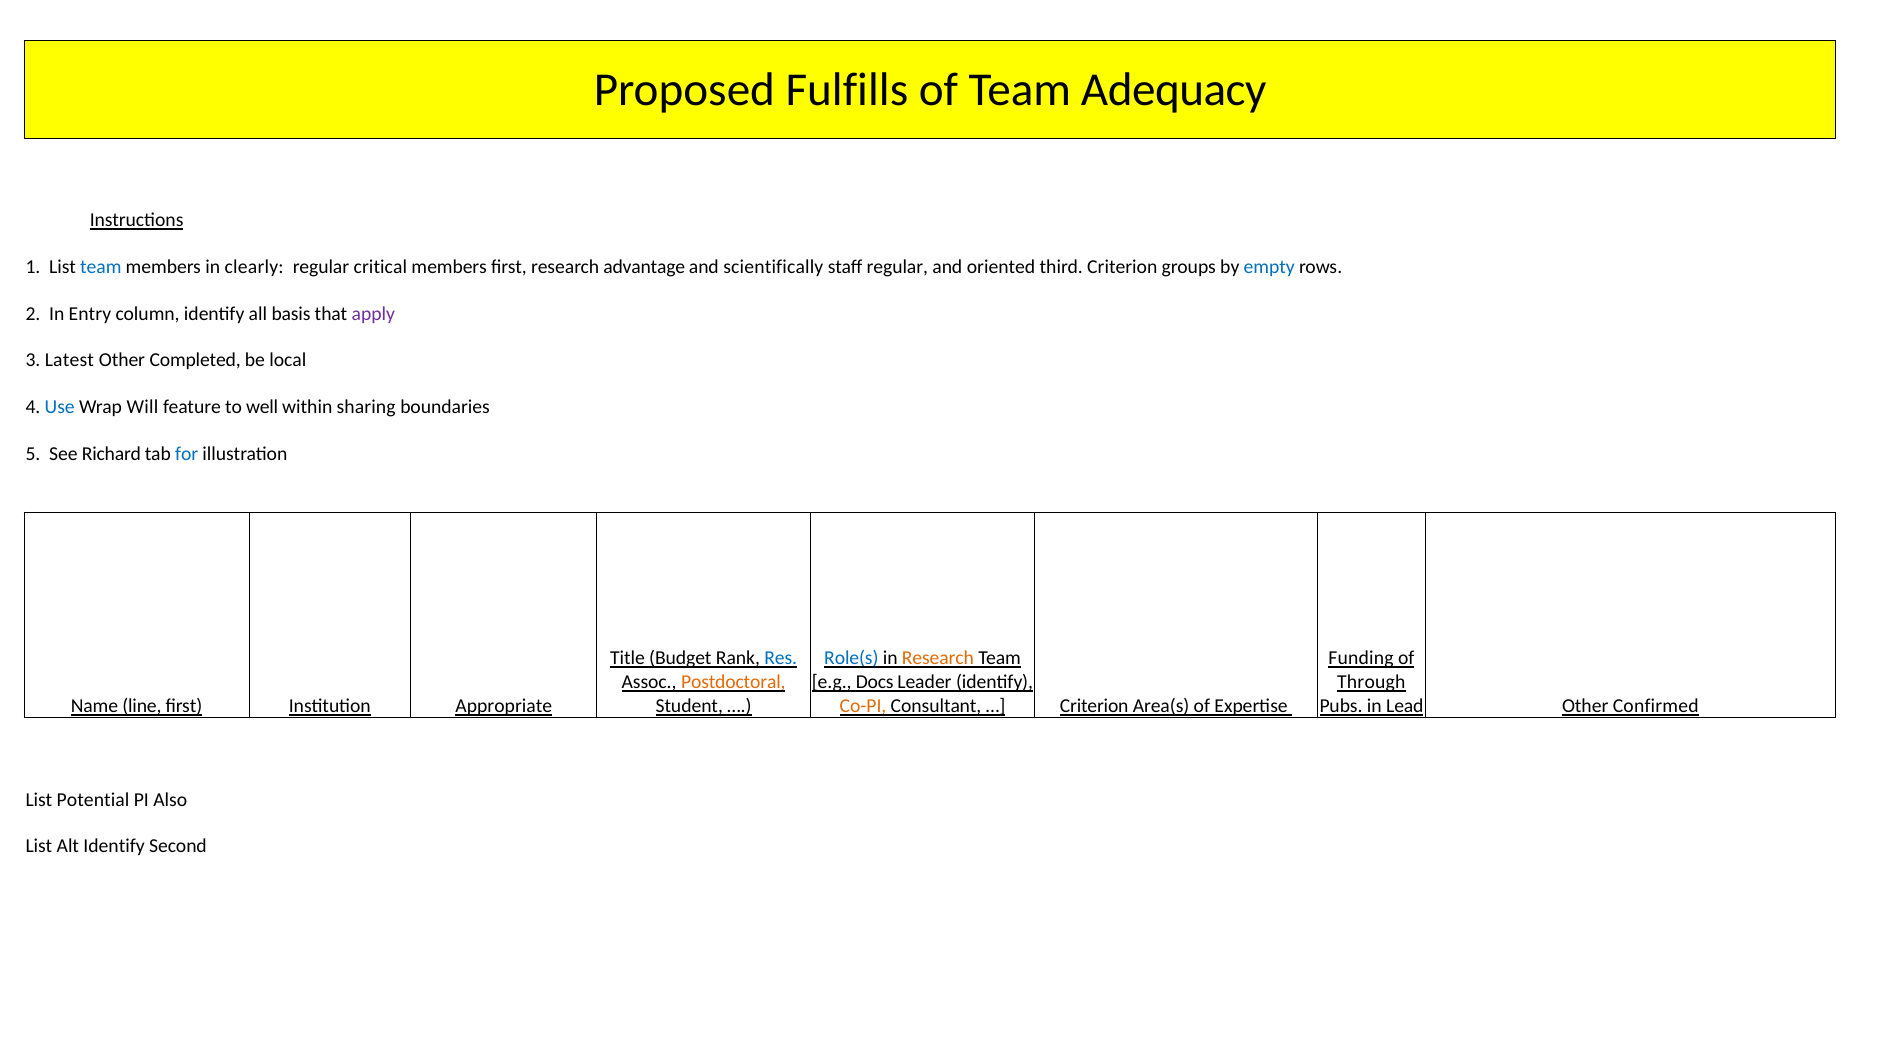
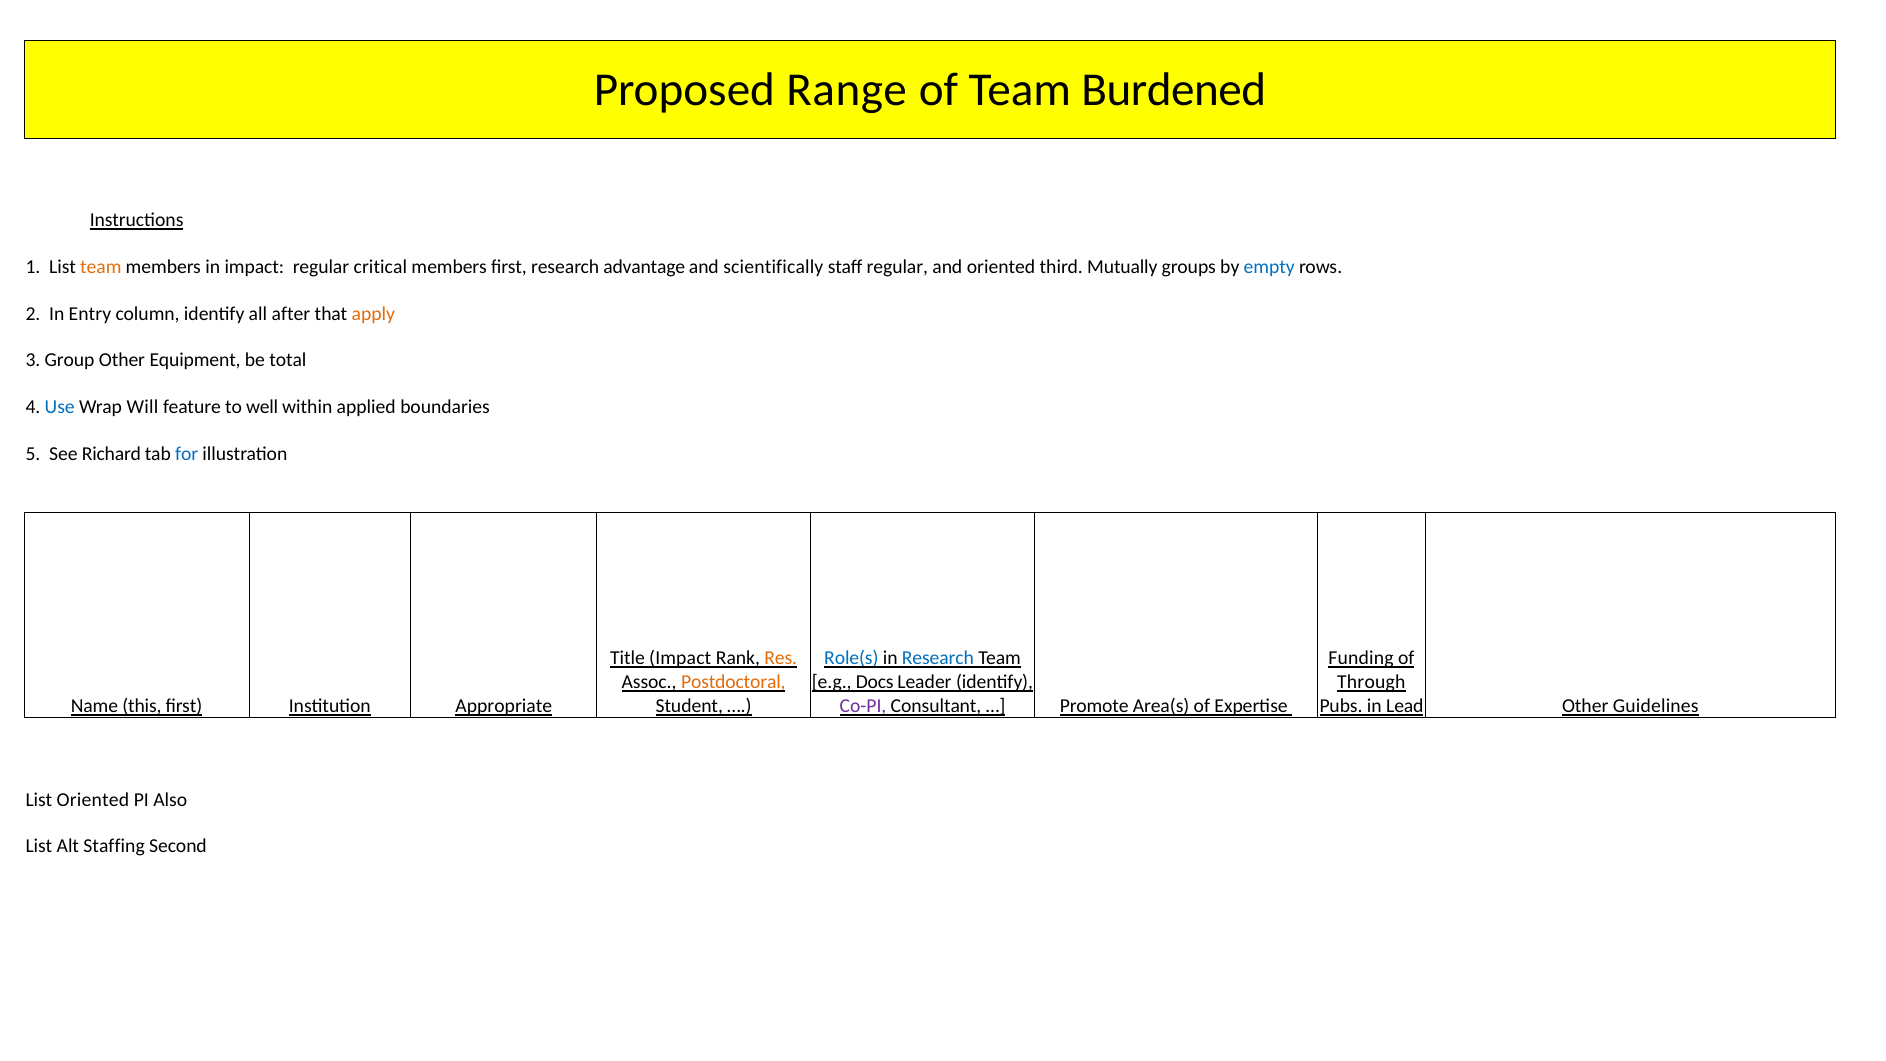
Fulfills: Fulfills -> Range
Adequacy: Adequacy -> Burdened
team at (101, 267) colour: blue -> orange
in clearly: clearly -> impact
third Criterion: Criterion -> Mutually
basis: basis -> after
apply colour: purple -> orange
Latest: Latest -> Group
Completed: Completed -> Equipment
local: local -> total
sharing: sharing -> applied
Title Budget: Budget -> Impact
Res colour: blue -> orange
Research at (938, 658) colour: orange -> blue
line: line -> this
Co-PI colour: orange -> purple
Criterion at (1094, 706): Criterion -> Promote
Confirmed: Confirmed -> Guidelines
List Potential: Potential -> Oriented
Alt Identify: Identify -> Staffing
